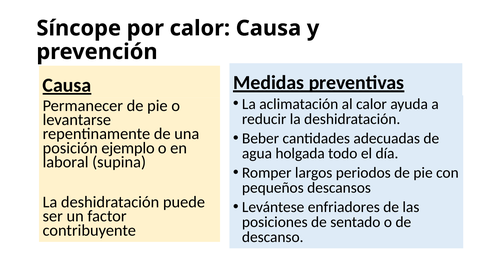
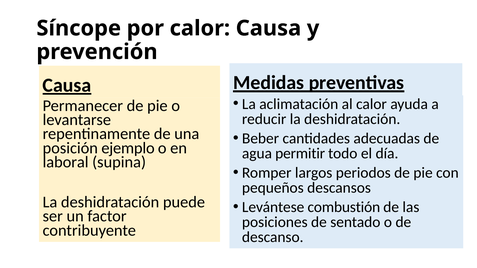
holgada: holgada -> permitir
enfriadores: enfriadores -> combustión
